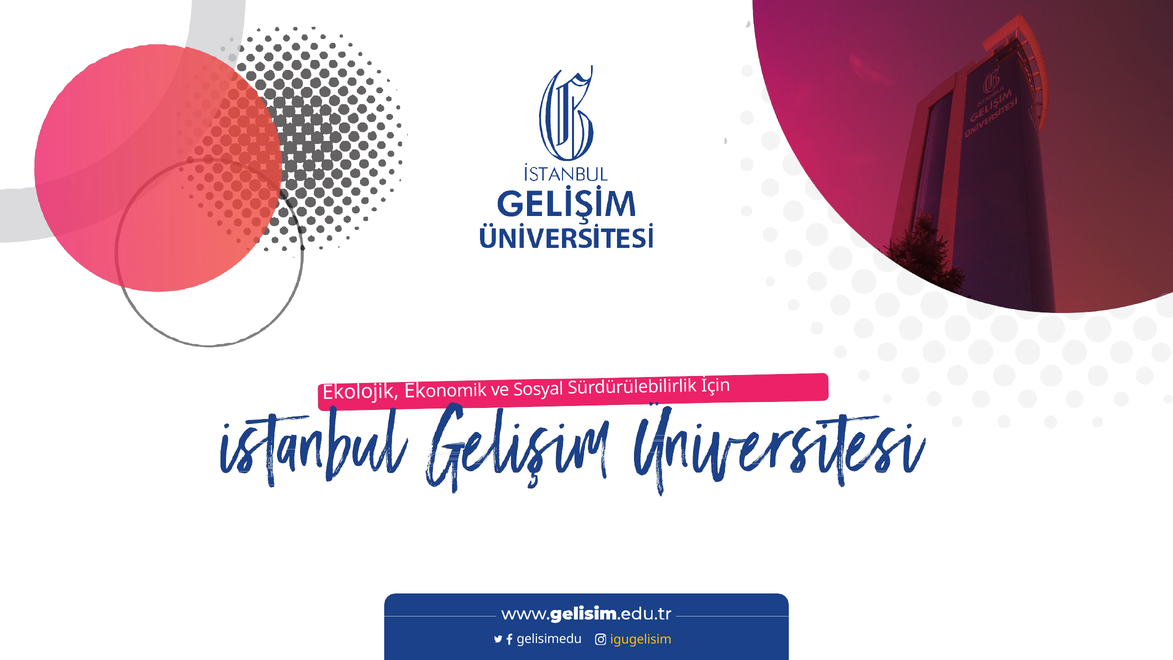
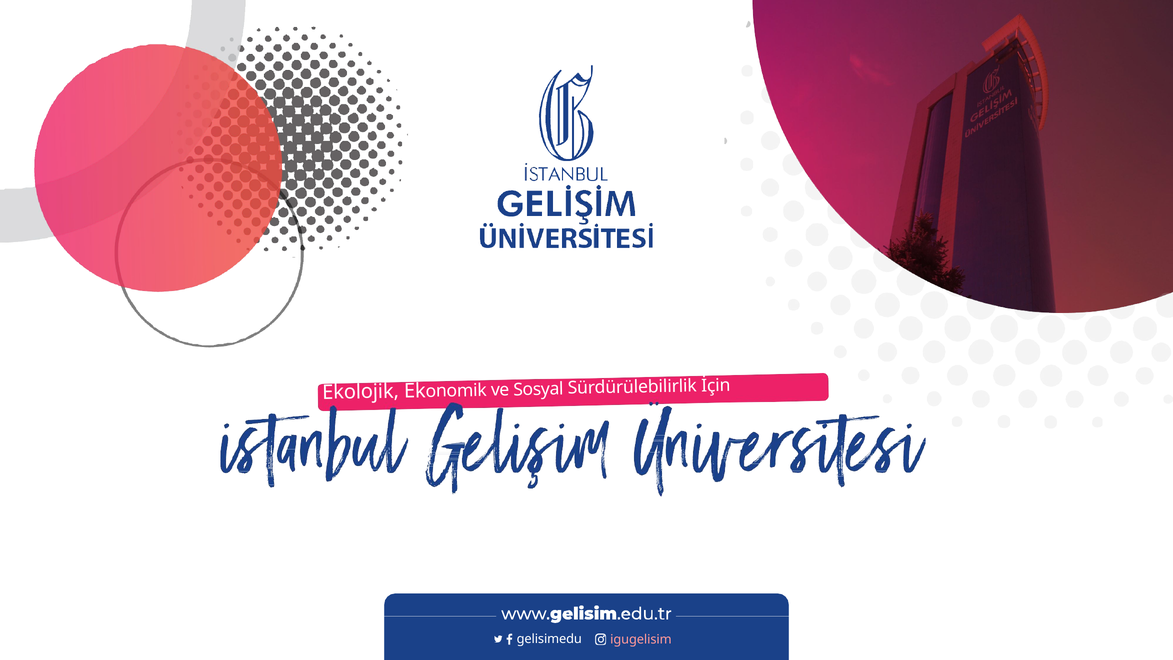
igugelisim colour: yellow -> pink
